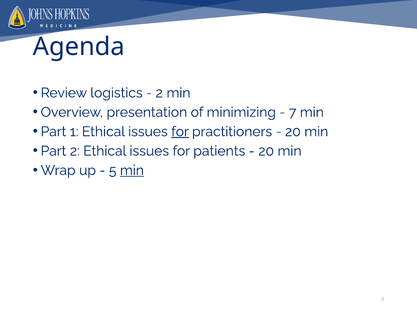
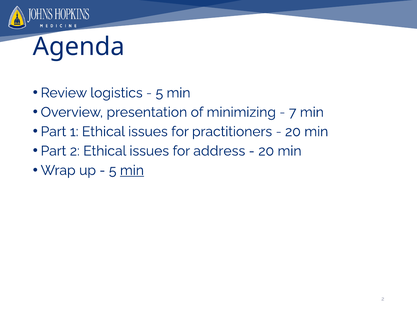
2 at (159, 93): 2 -> 5
for at (180, 131) underline: present -> none
patients: patients -> address
